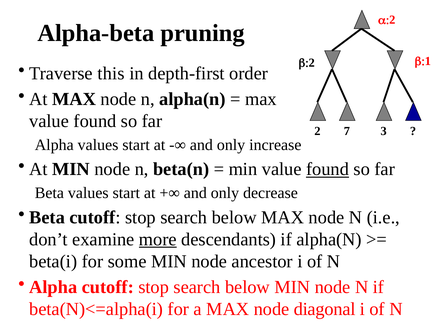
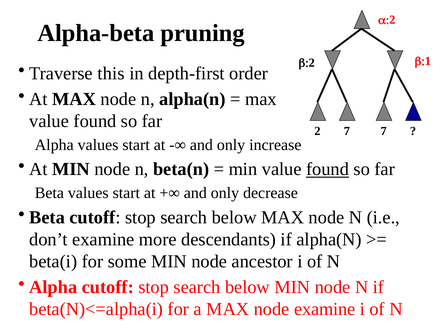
7 3: 3 -> 7
more underline: present -> none
node diagonal: diagonal -> examine
